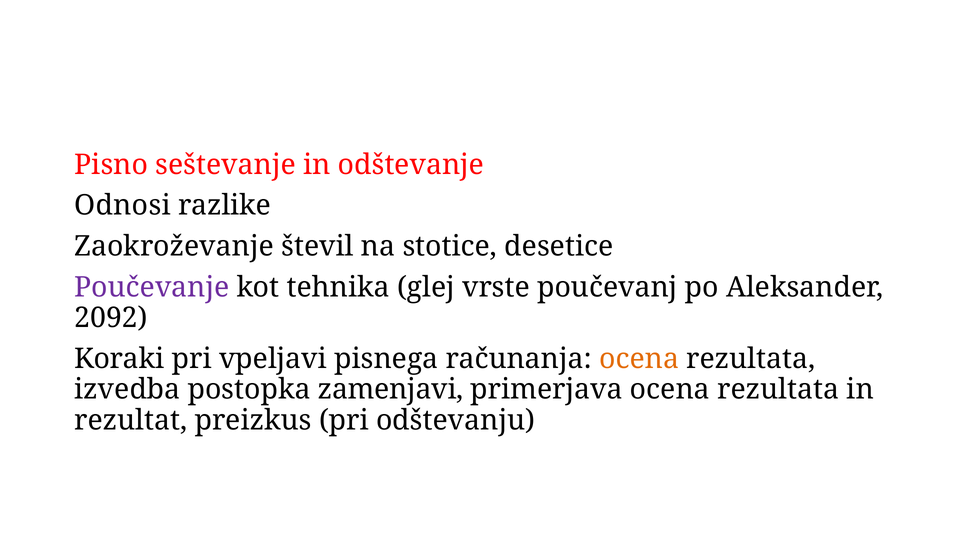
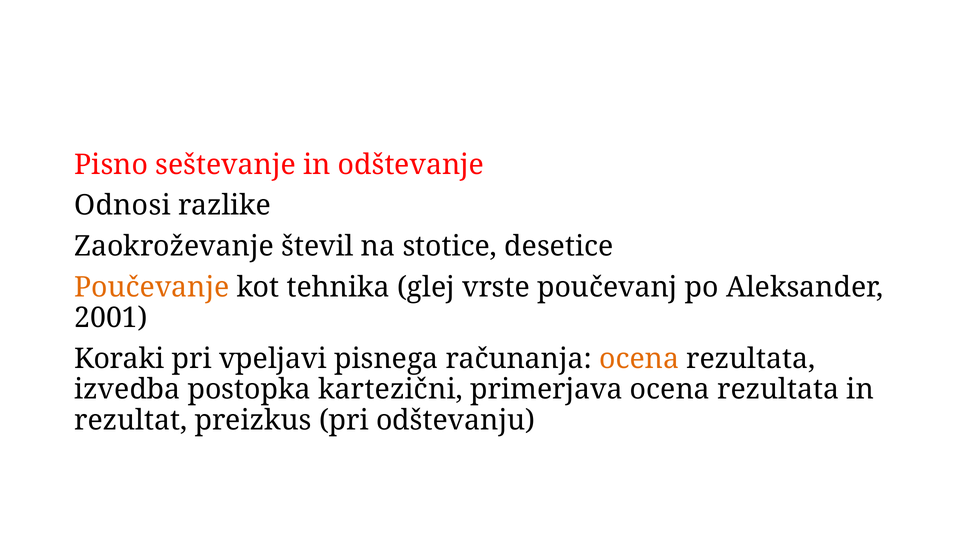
Poučevanje colour: purple -> orange
2092: 2092 -> 2001
zamenjavi: zamenjavi -> kartezični
